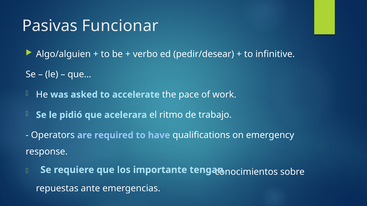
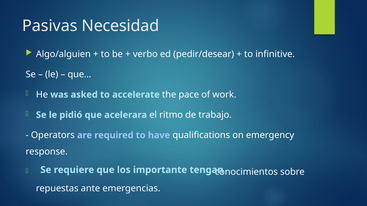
Funcionar: Funcionar -> Necesidad
